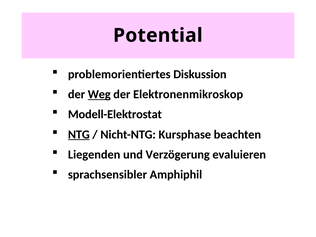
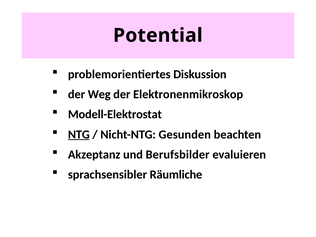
Weg underline: present -> none
Kursphase: Kursphase -> Gesunden
Liegenden: Liegenden -> Akzeptanz
Verzögerung: Verzögerung -> Berufsbilder
Amphiphil: Amphiphil -> Räumliche
